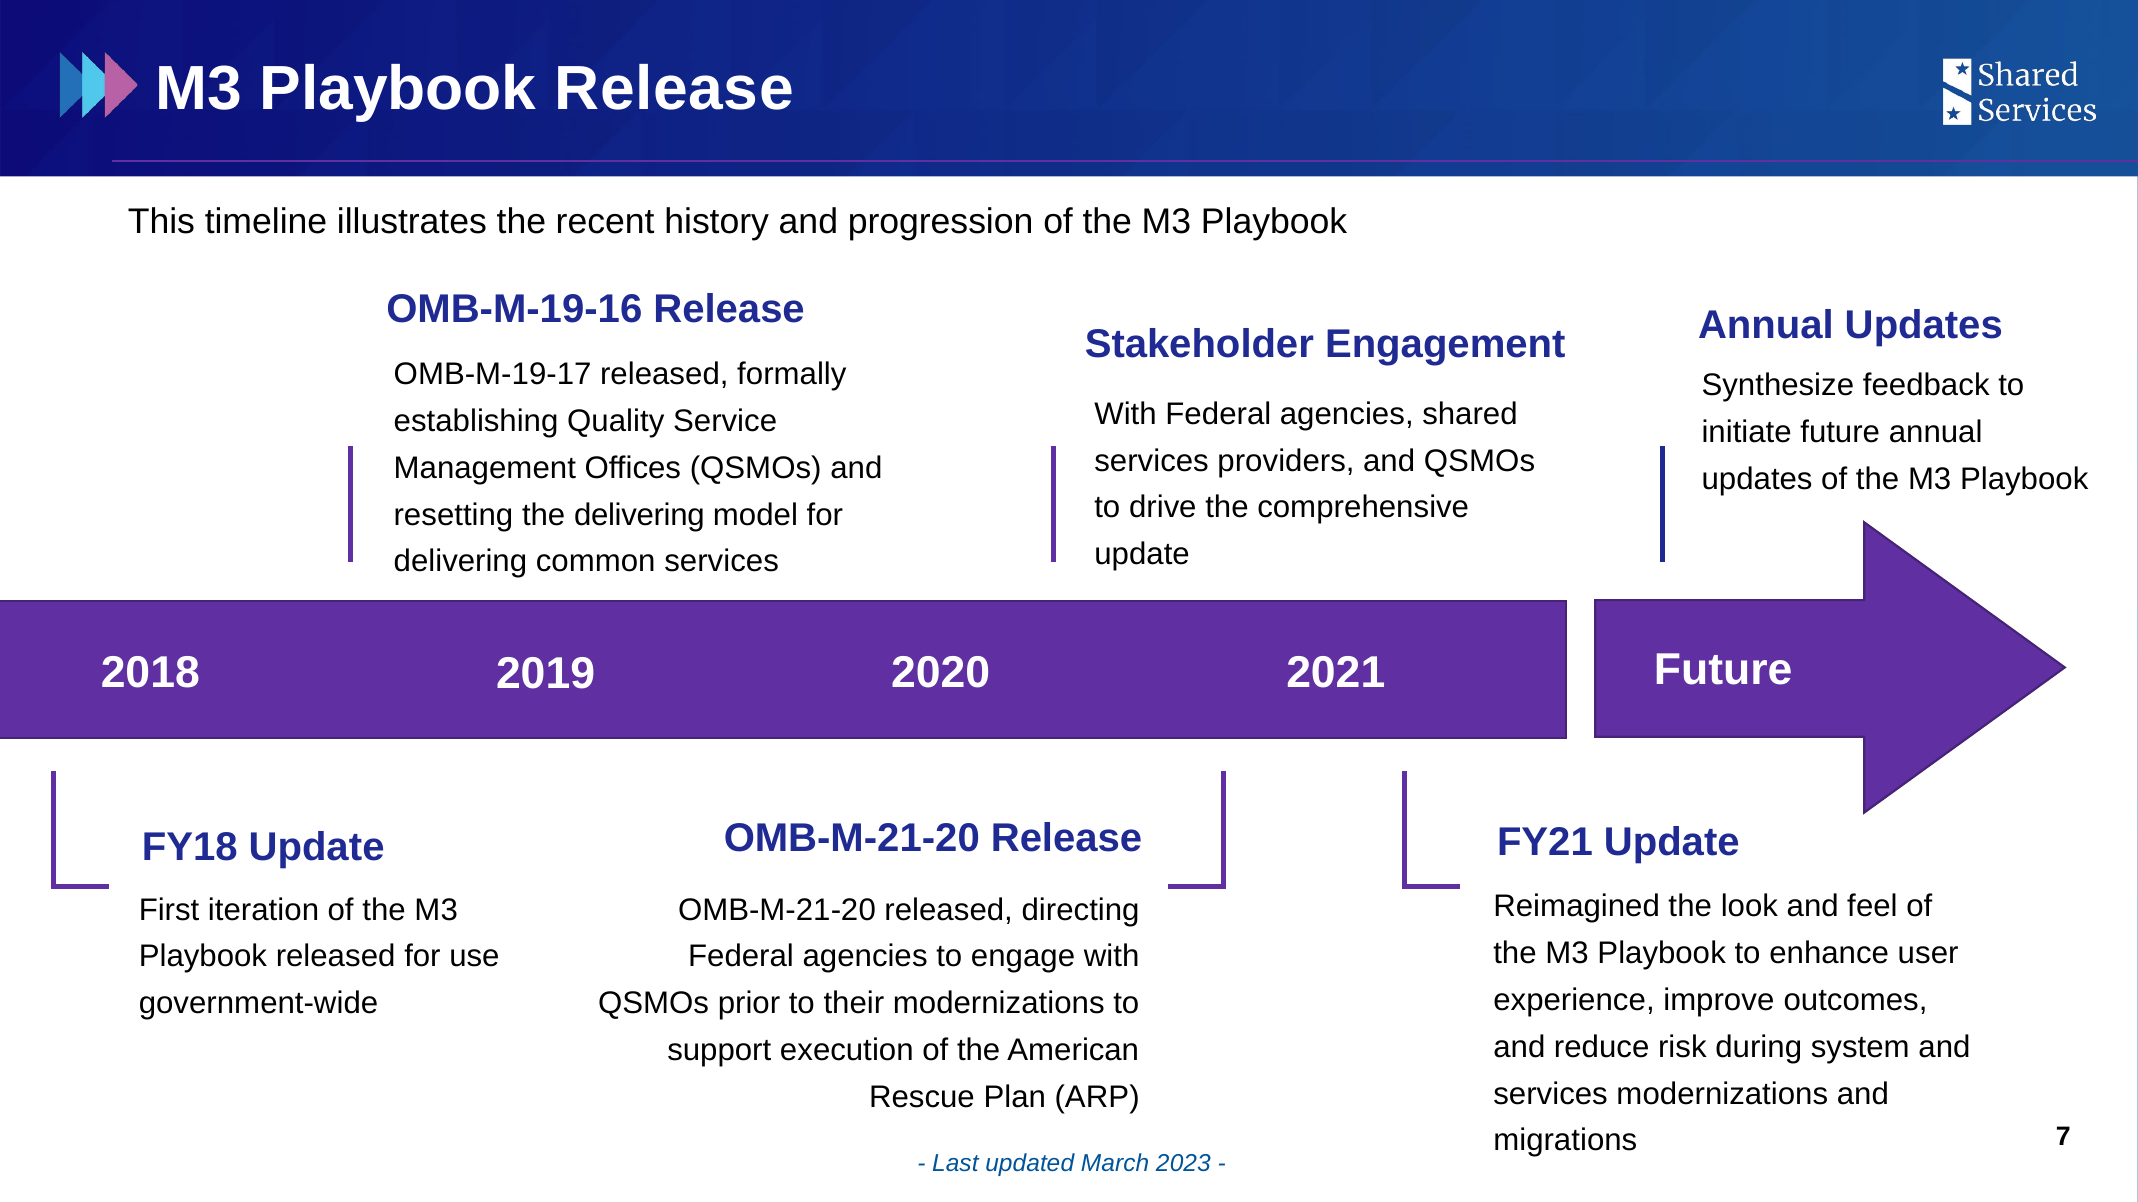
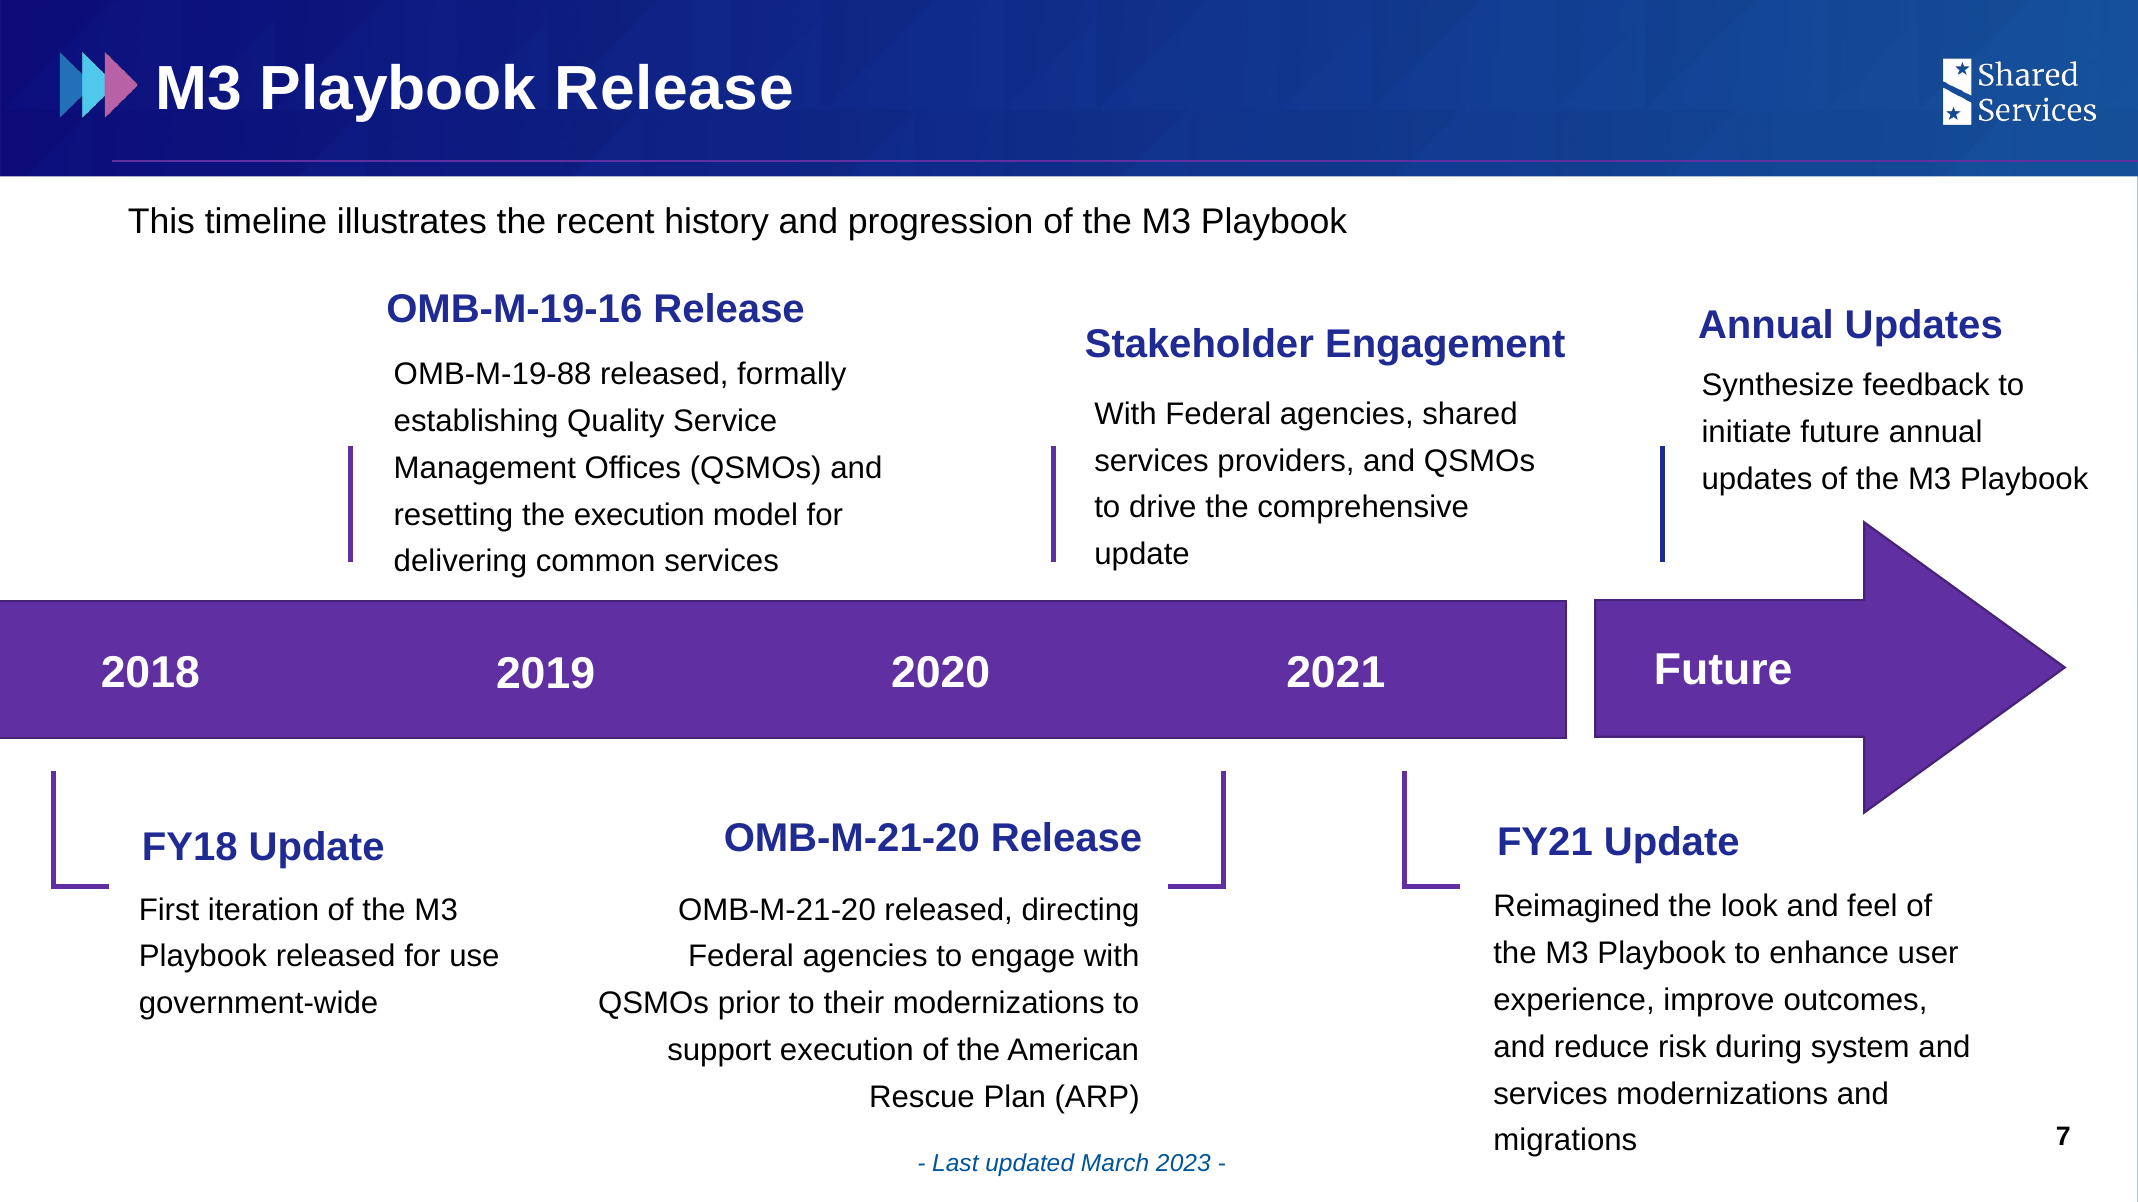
OMB-M-19-17: OMB-M-19-17 -> OMB-M-19-88
the delivering: delivering -> execution
